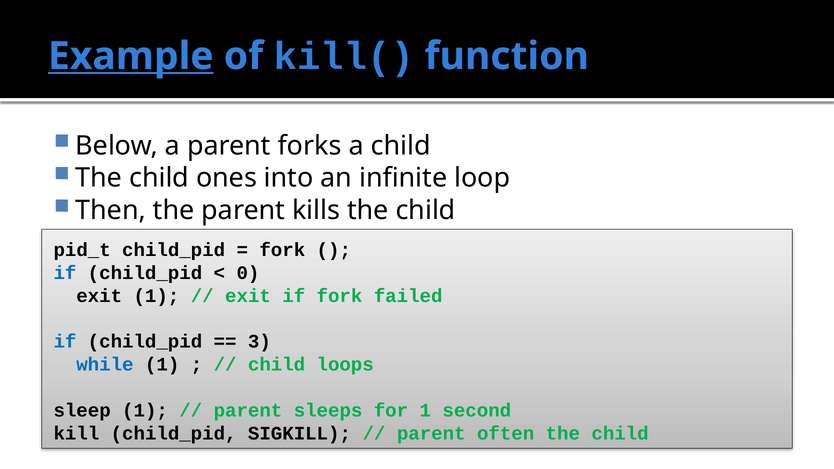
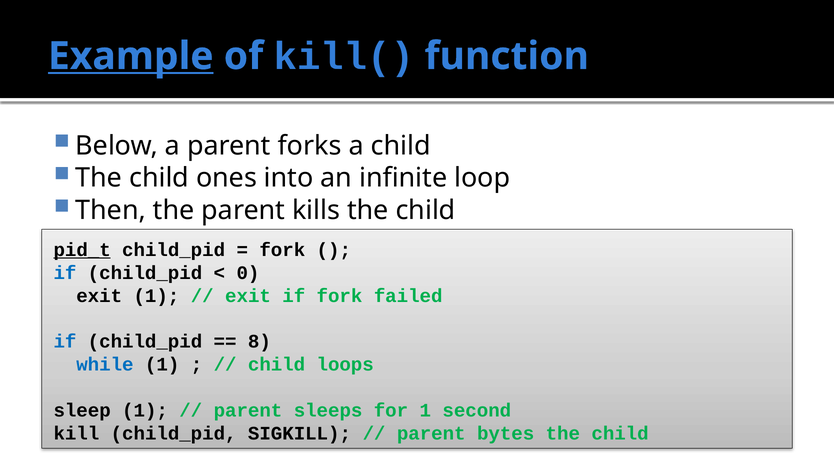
pid_t underline: none -> present
3: 3 -> 8
often: often -> bytes
